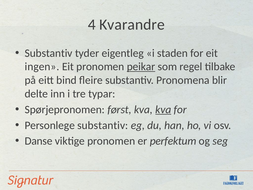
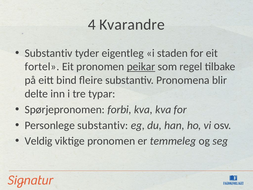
ingen: ingen -> fortel
først: først -> forbi
kva at (163, 109) underline: present -> none
Danse: Danse -> Veldig
perfektum: perfektum -> temmeleg
